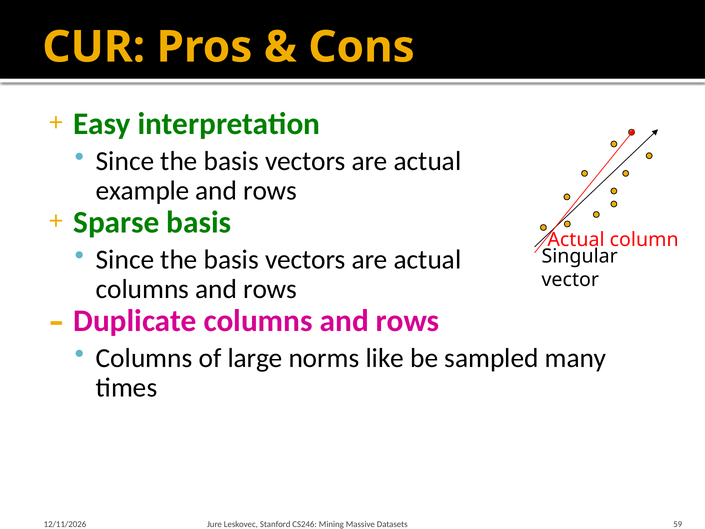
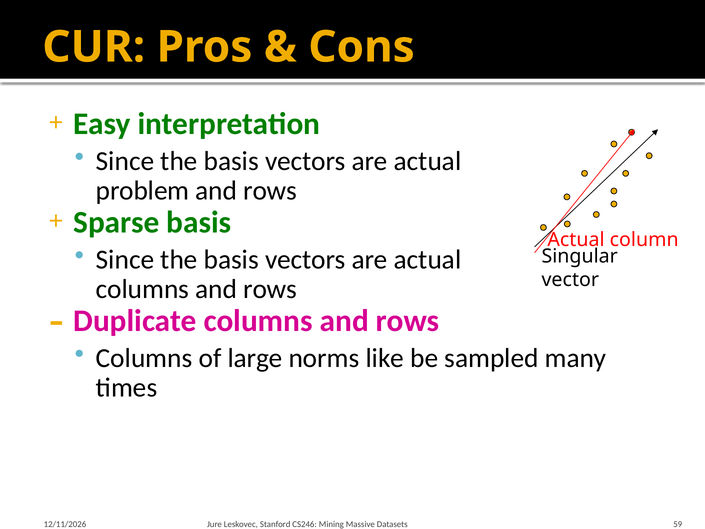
example: example -> problem
